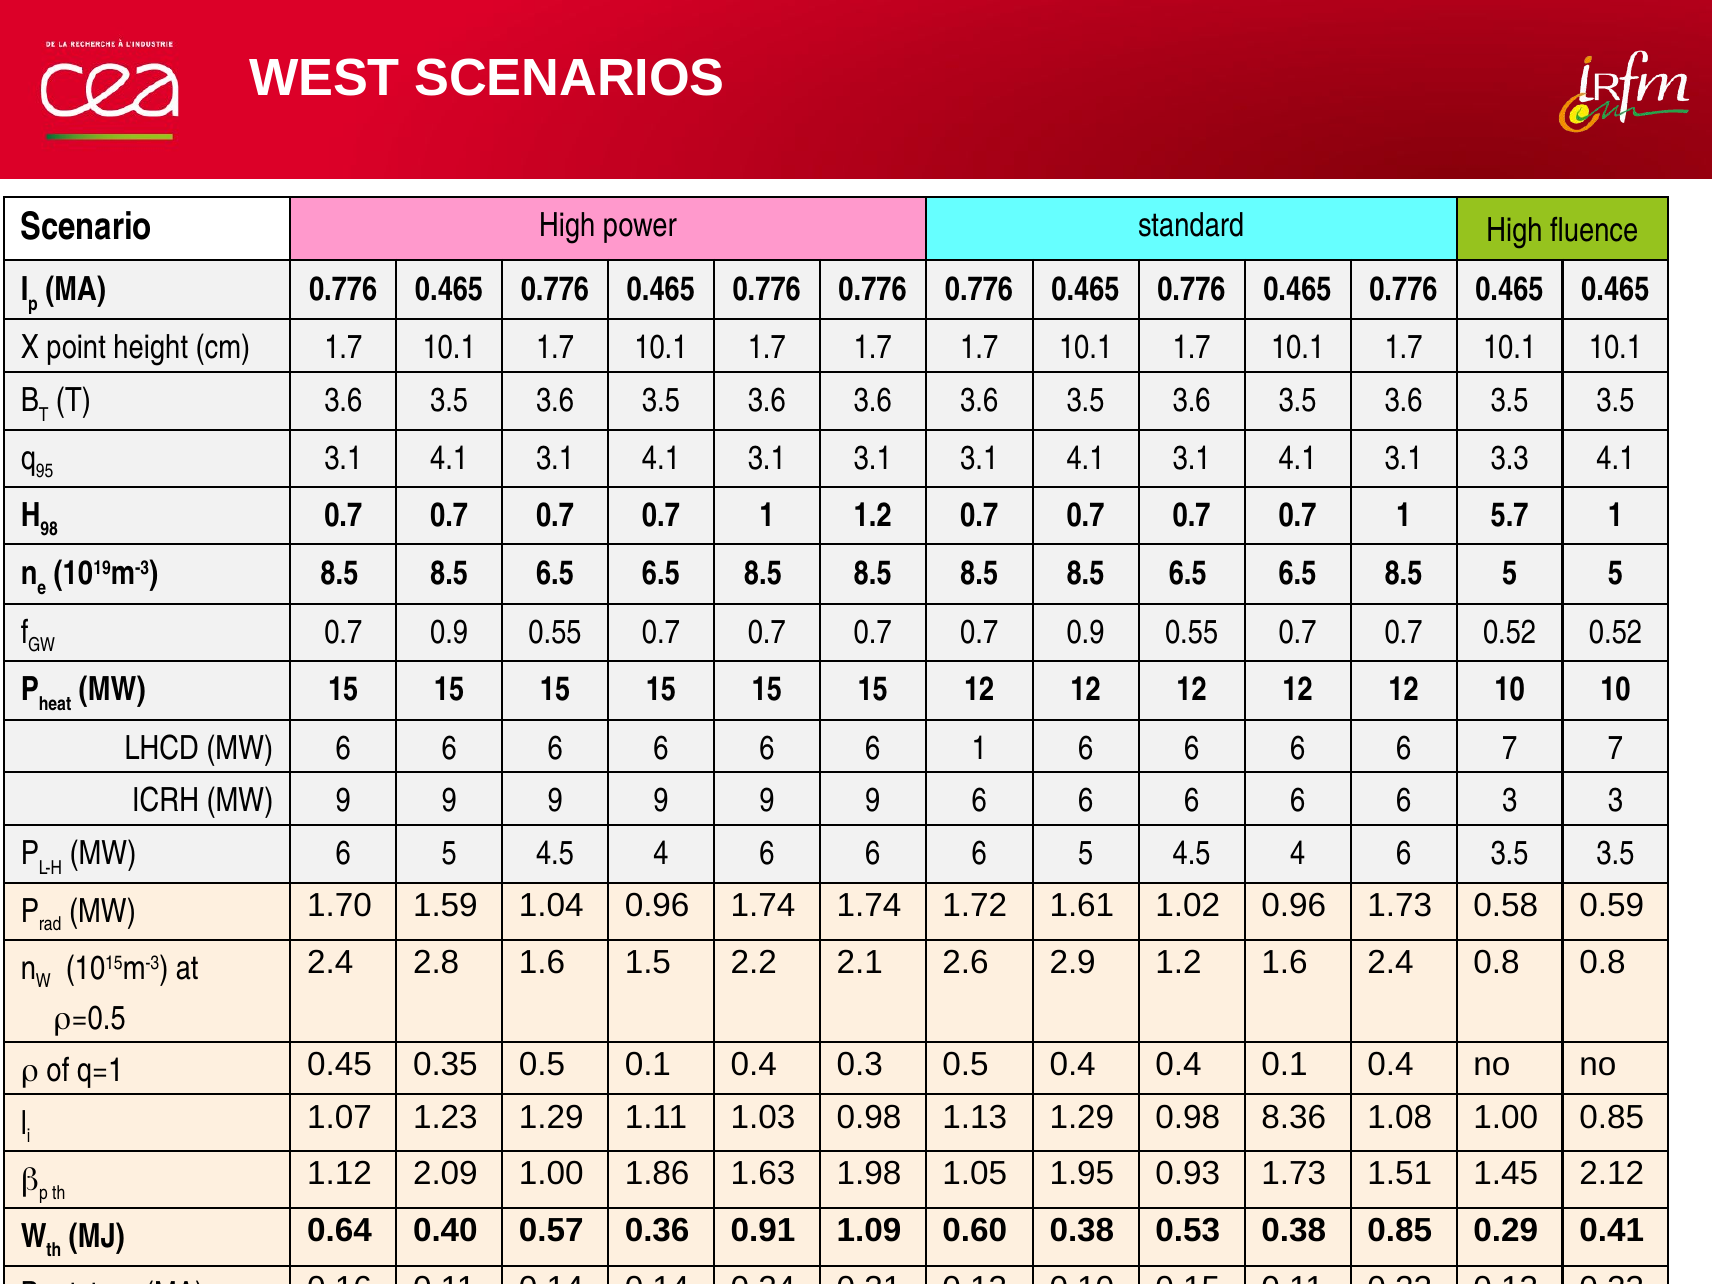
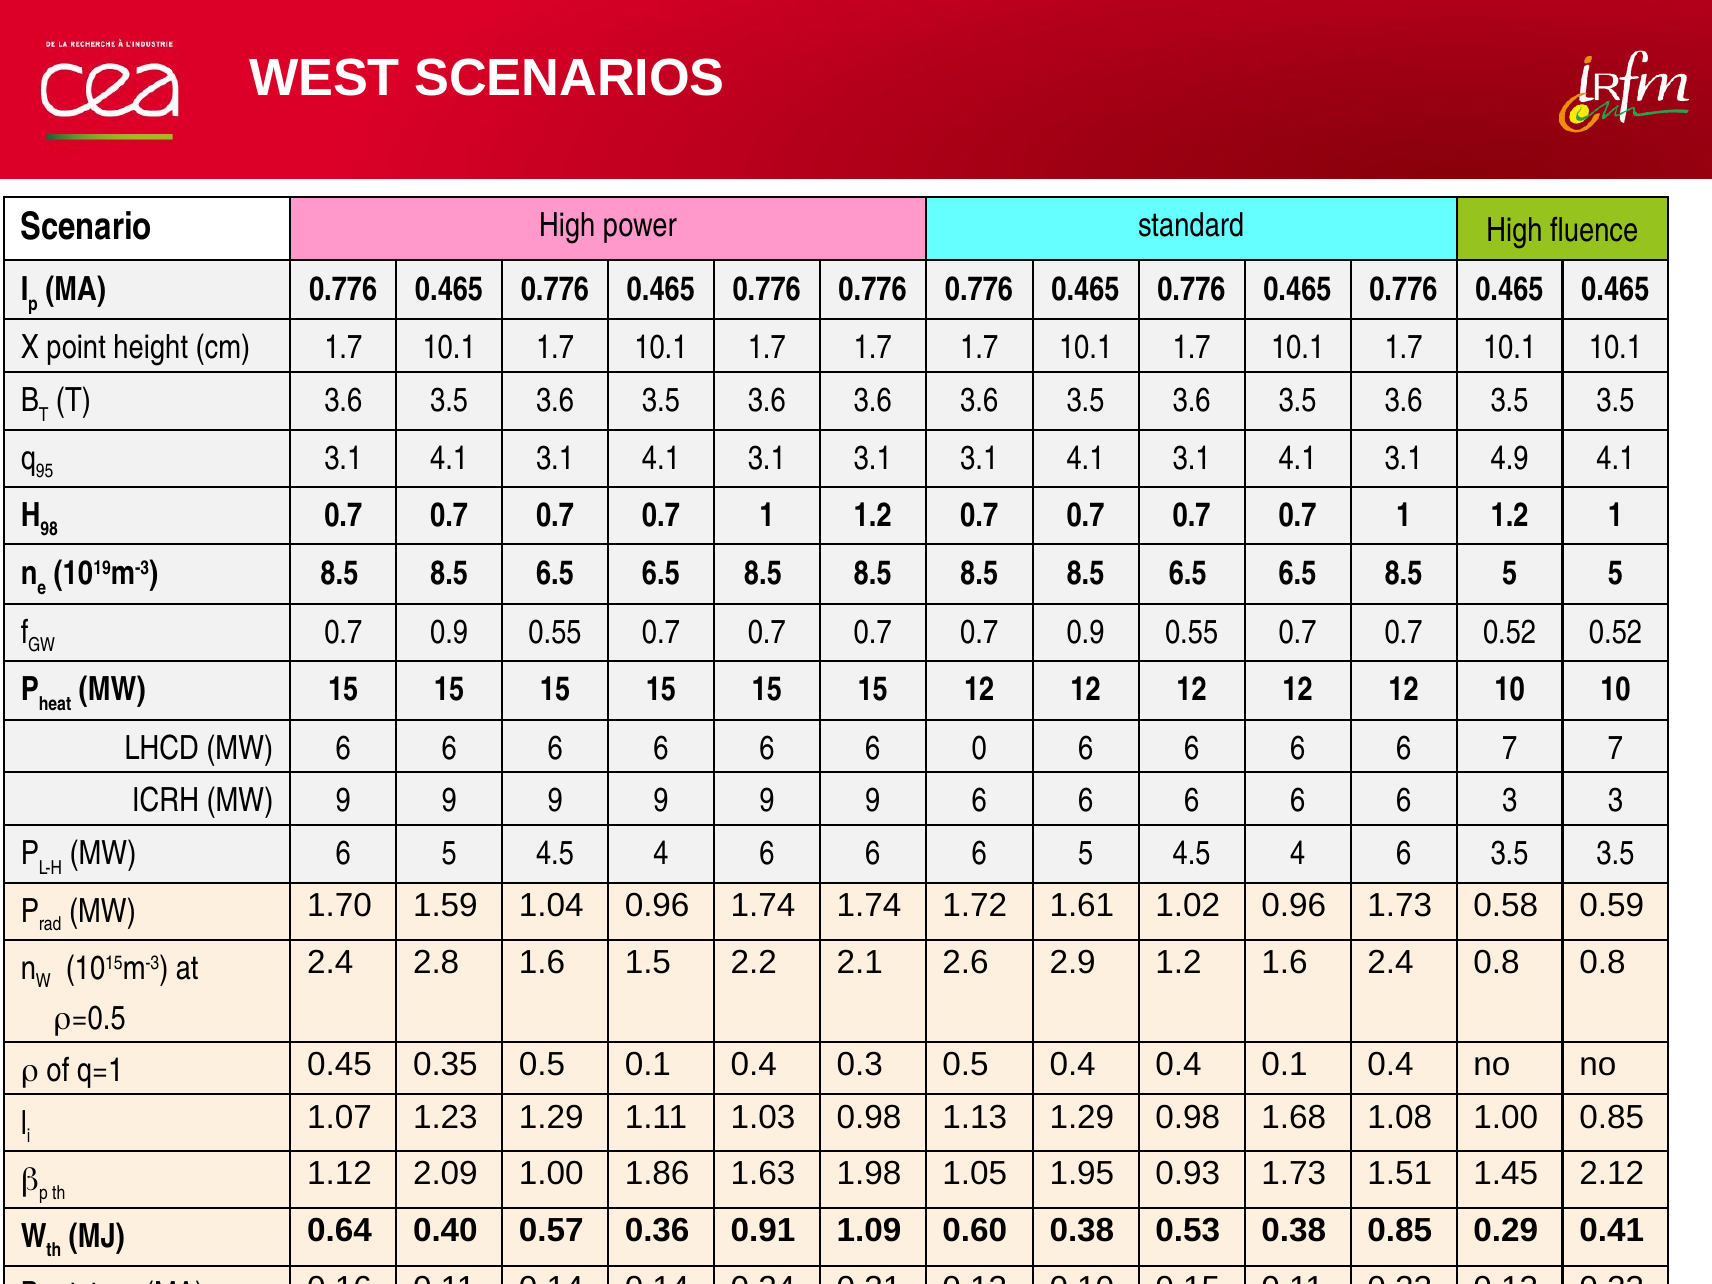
3.3: 3.3 -> 4.9
5.7 at (1510, 516): 5.7 -> 1.2
6 1: 1 -> 0
8.36: 8.36 -> 1.68
